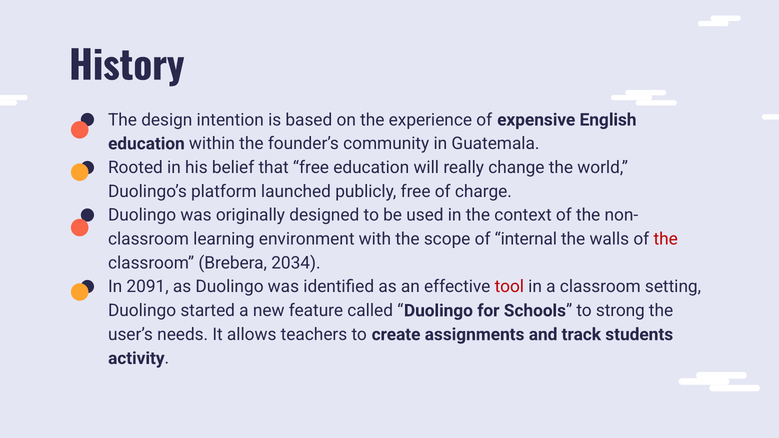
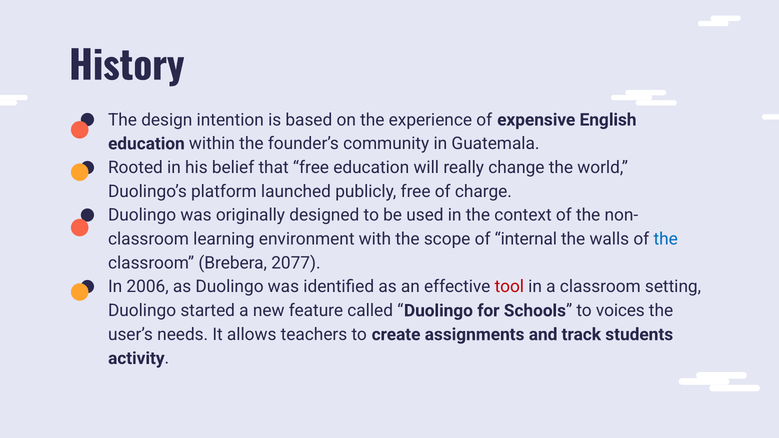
the at (666, 239) colour: red -> blue
2034: 2034 -> 2077
2091: 2091 -> 2006
strong: strong -> voices
